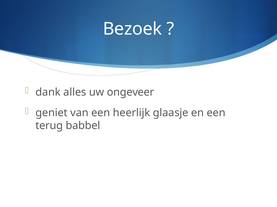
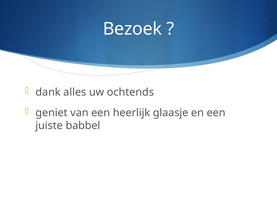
ongeveer: ongeveer -> ochtends
terug: terug -> juiste
